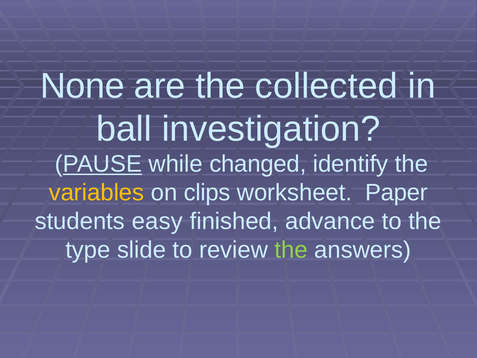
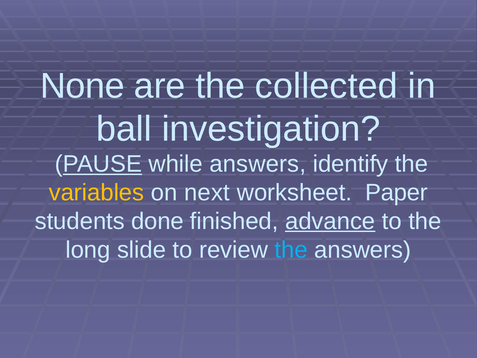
while changed: changed -> answers
clips: clips -> next
easy: easy -> done
advance underline: none -> present
type: type -> long
the at (291, 250) colour: light green -> light blue
